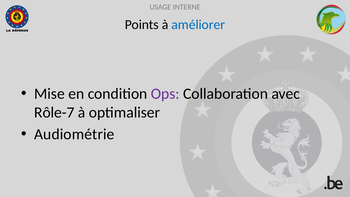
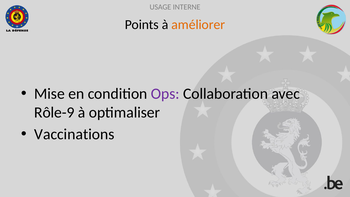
améliorer colour: blue -> orange
Rôle-7: Rôle-7 -> Rôle-9
Audiométrie: Audiométrie -> Vaccinations
